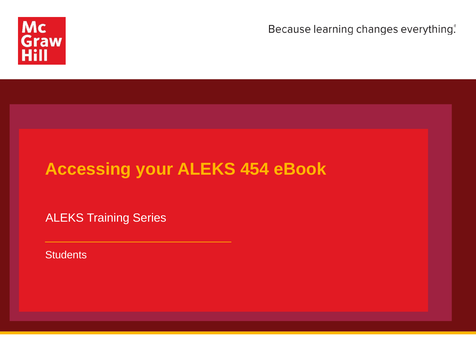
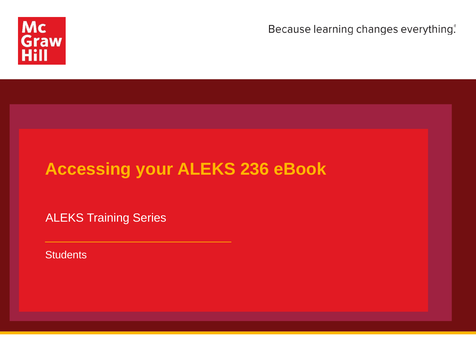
454: 454 -> 236
